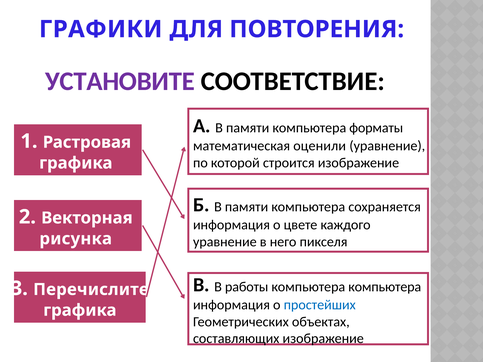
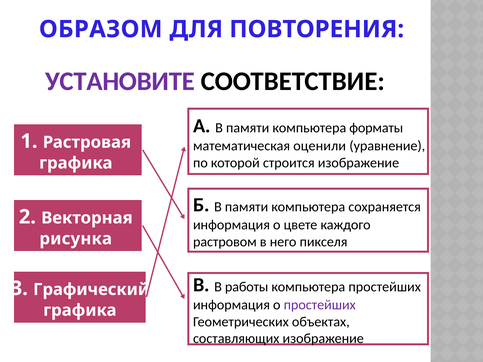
ГРАФИКИ: ГРАФИКИ -> ОБРАЗОМ
уравнение at (225, 242): уравнение -> растровом
компьютера компьютера: компьютера -> простейших
Перечислите: Перечислите -> Графический
простейших at (320, 305) colour: blue -> purple
